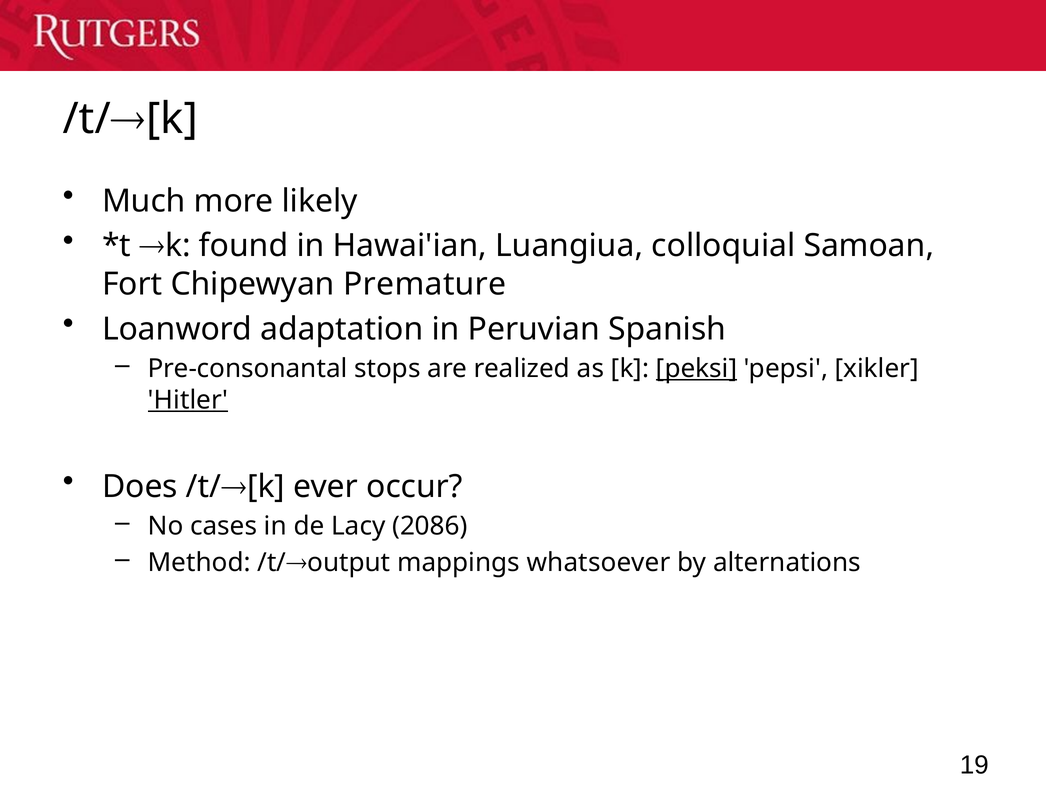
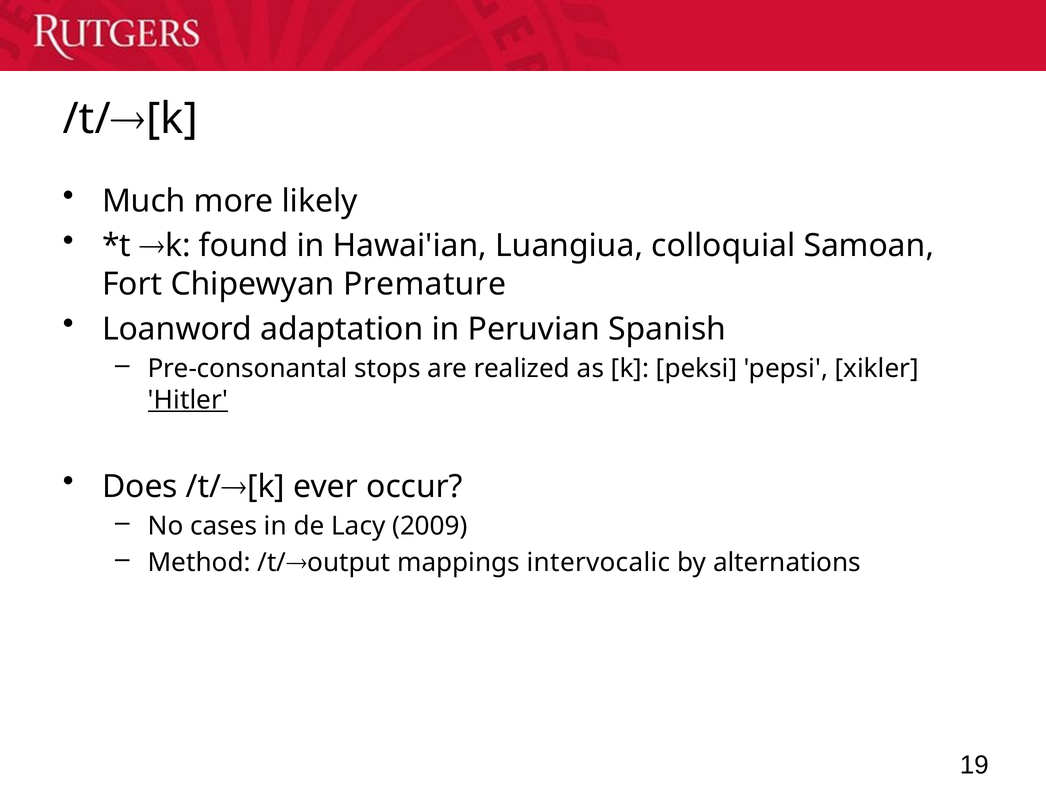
peksi underline: present -> none
2086: 2086 -> 2009
whatsoever: whatsoever -> intervocalic
